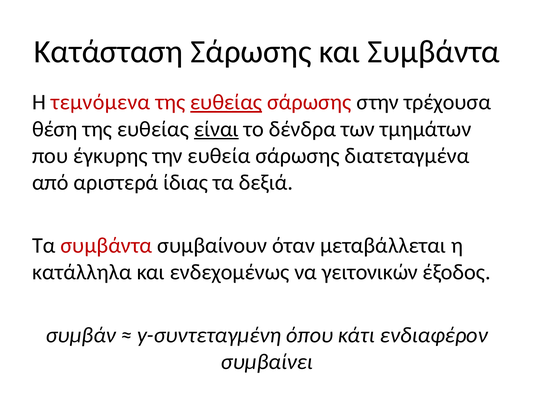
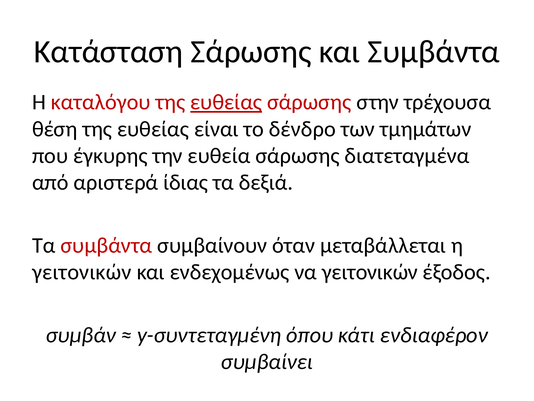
τεμνόμενα: τεμνόμενα -> καταλόγου
είναι underline: present -> none
δένδρα: δένδρα -> δένδρο
κατάλληλα at (82, 272): κατάλληλα -> γειτονικών
